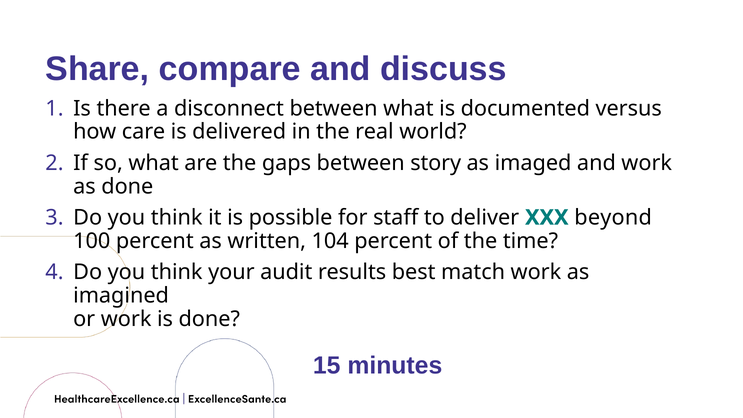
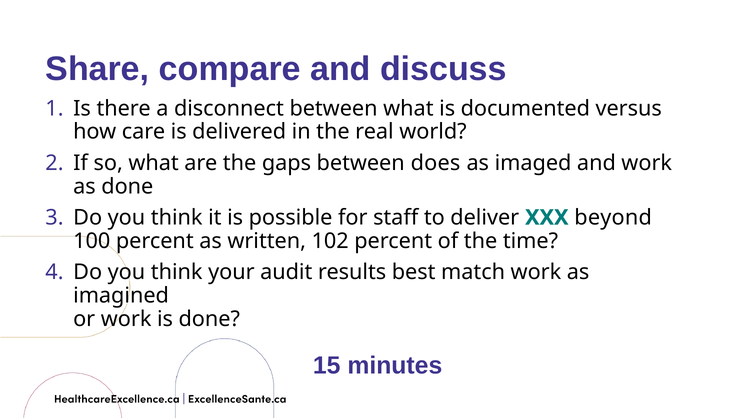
story: story -> does
104: 104 -> 102
